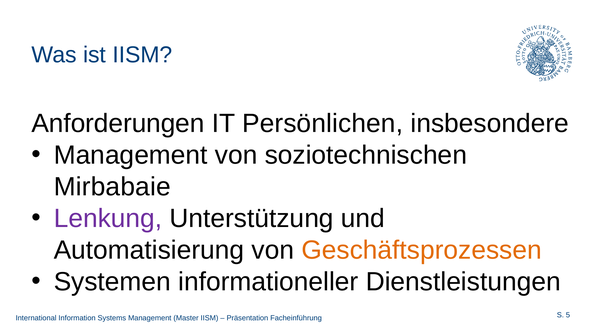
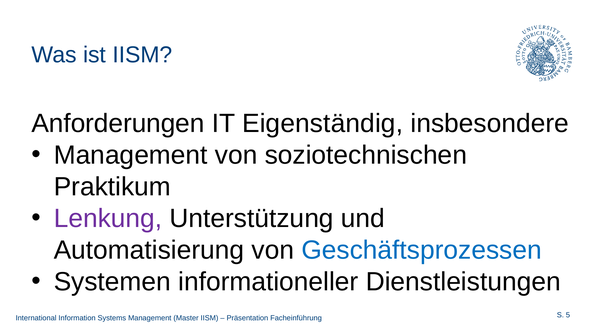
Persönlichen: Persönlichen -> Eigenständig
Mirbabaie: Mirbabaie -> Praktikum
Geschäftsprozessen colour: orange -> blue
